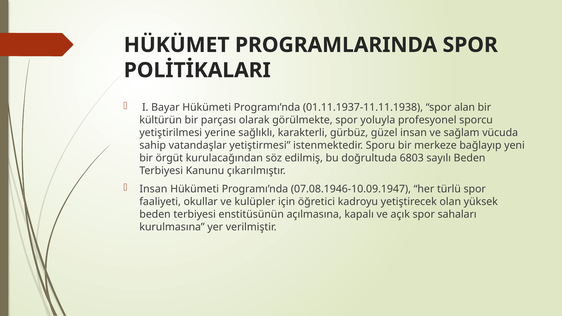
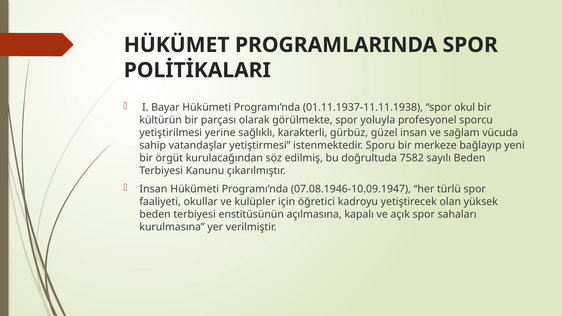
alan: alan -> okul
6803: 6803 -> 7582
